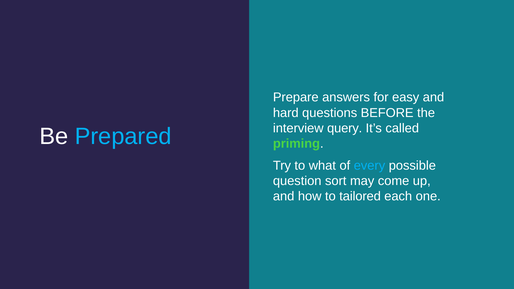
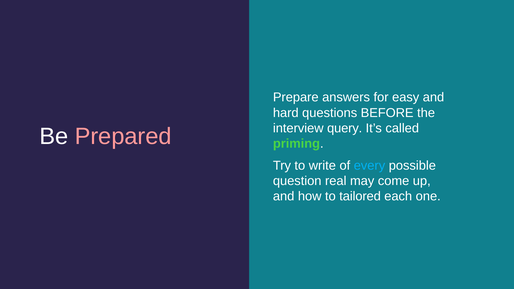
Prepared colour: light blue -> pink
what: what -> write
sort: sort -> real
